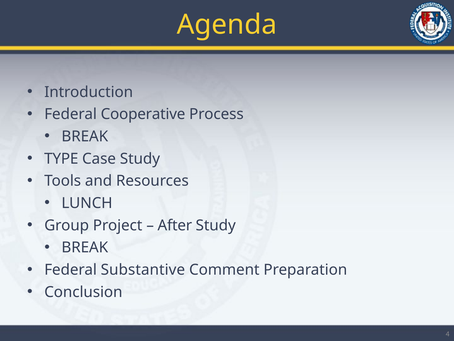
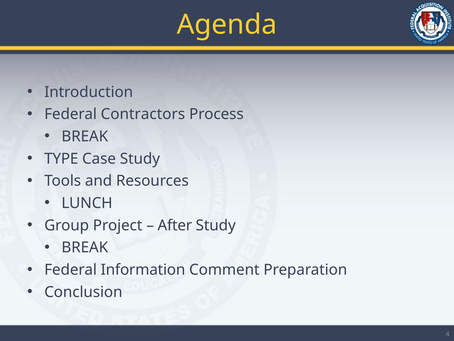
Cooperative: Cooperative -> Contractors
Substantive: Substantive -> Information
